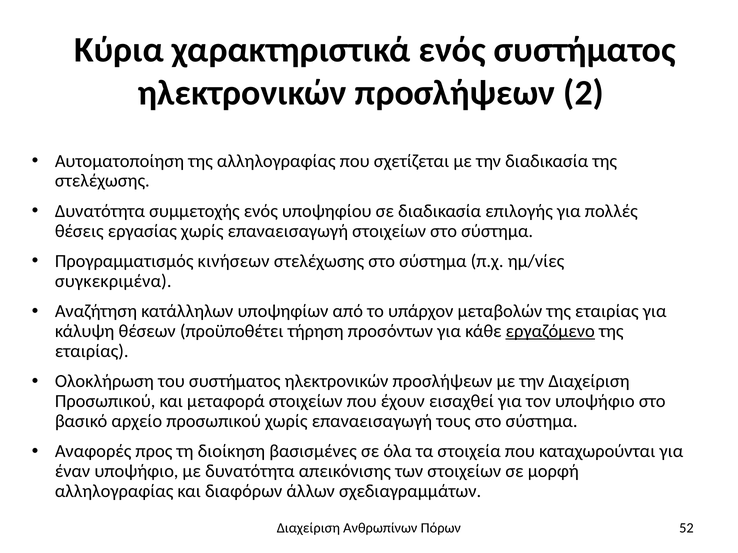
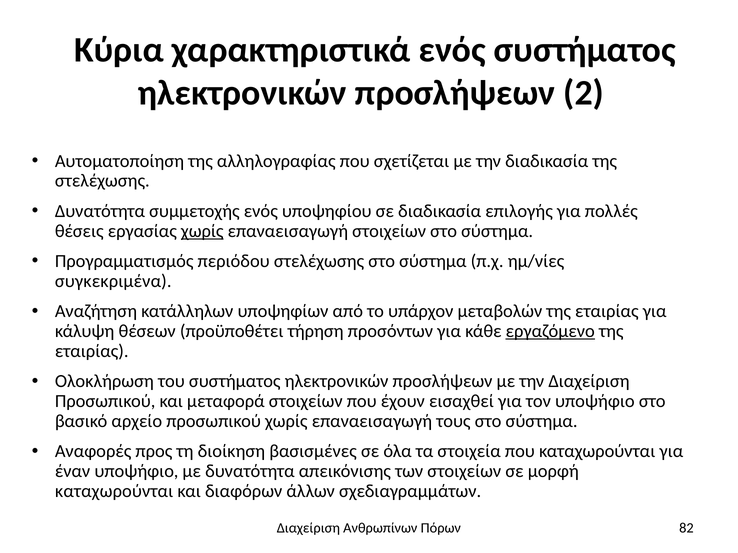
χωρίς at (202, 231) underline: none -> present
κινήσεων: κινήσεων -> περιόδου
αλληλογραφίας at (114, 491): αλληλογραφίας -> καταχωρούνται
52: 52 -> 82
